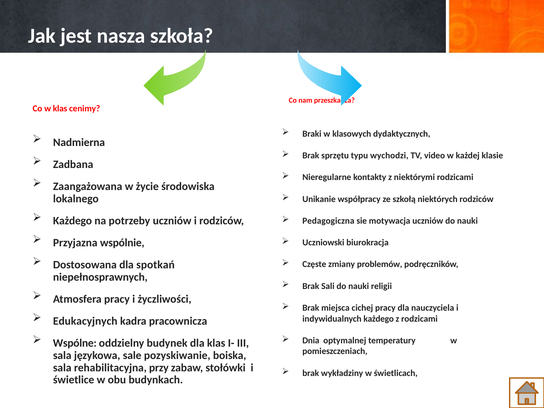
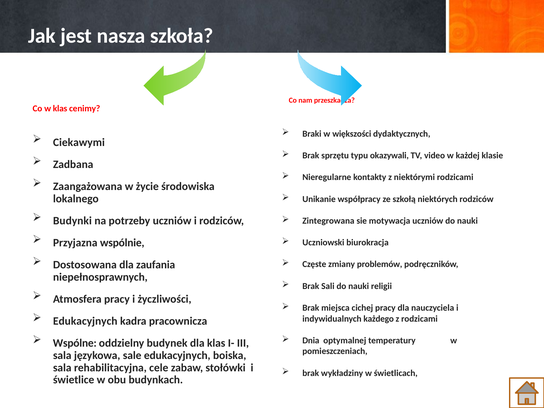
klasowych: klasowych -> większości
Nadmierna: Nadmierna -> Ciekawymi
wychodzi: wychodzi -> okazywali
Każdego at (73, 221): Każdego -> Budynki
Pedagogiczna: Pedagogiczna -> Zintegrowana
spotkań: spotkań -> zaufania
sale pozyskiwanie: pozyskiwanie -> edukacyjnych
przy: przy -> cele
